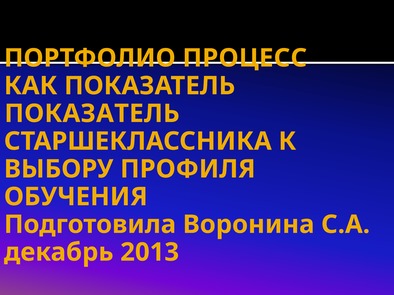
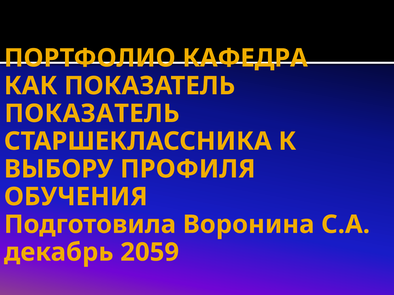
ПРОЦЕСС: ПРОЦЕСС -> КАФЕДРА
2013: 2013 -> 2059
